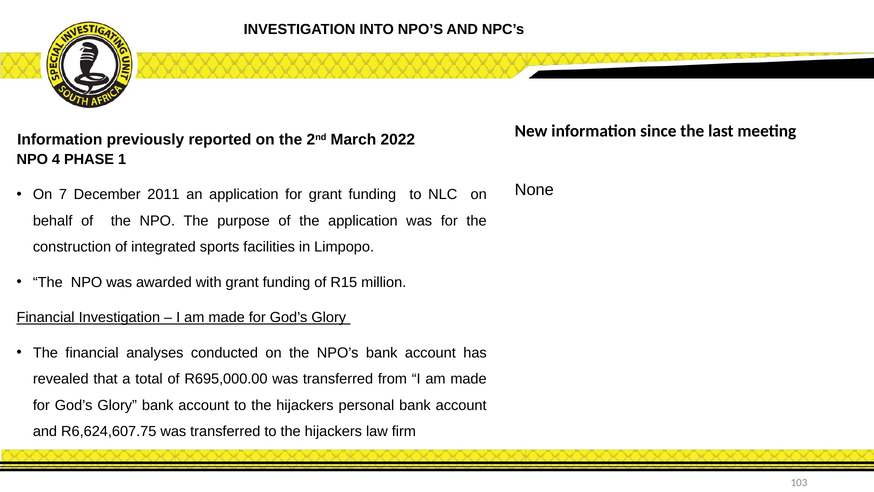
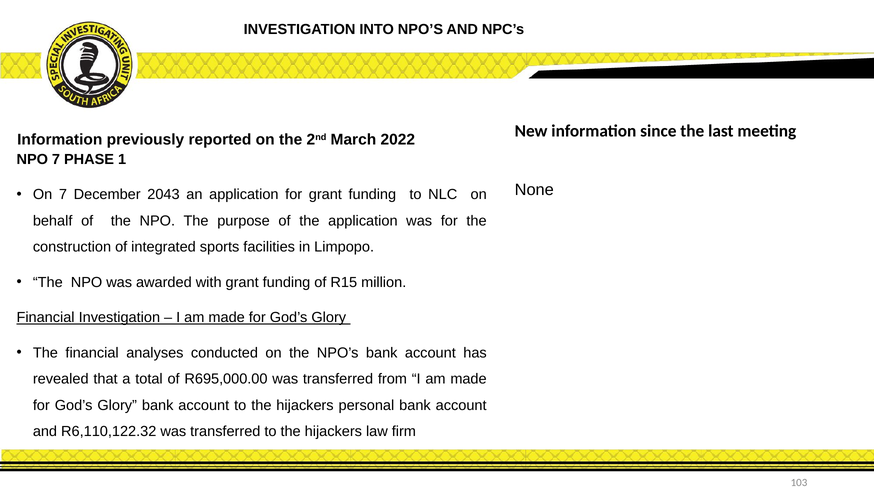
NPO 4: 4 -> 7
2011: 2011 -> 2043
R6,624,607.75: R6,624,607.75 -> R6,110,122.32
